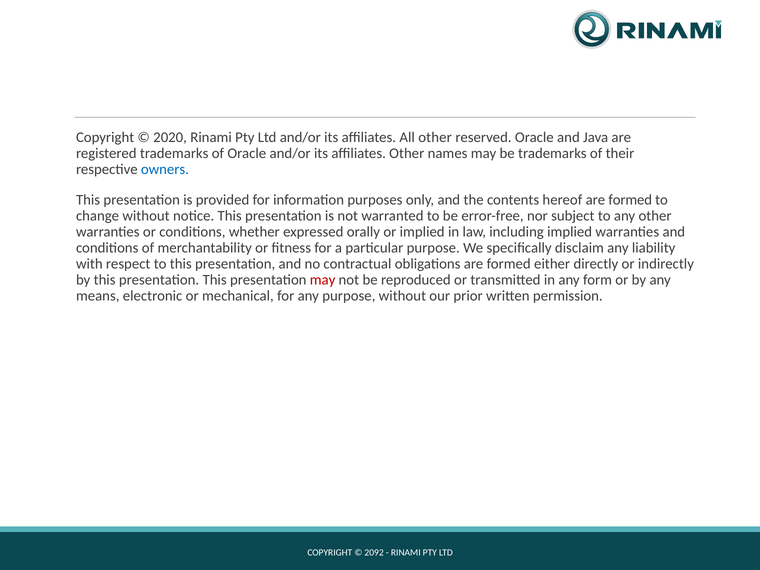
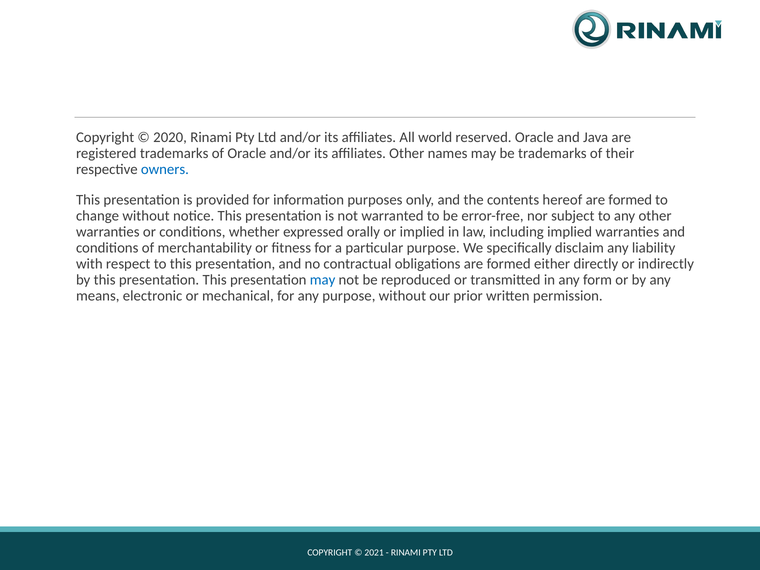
All other: other -> world
may at (323, 280) colour: red -> blue
2092: 2092 -> 2021
